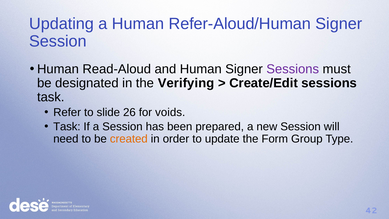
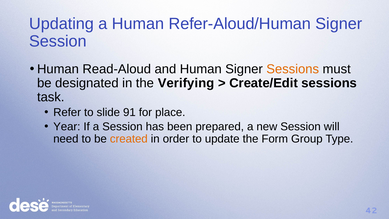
Sessions at (293, 69) colour: purple -> orange
26: 26 -> 91
voids: voids -> place
Task at (67, 127): Task -> Year
